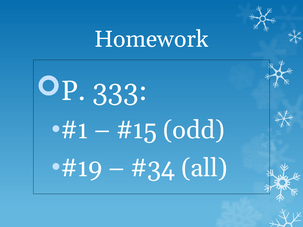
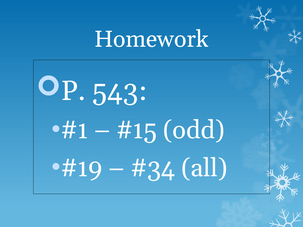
333: 333 -> 543
